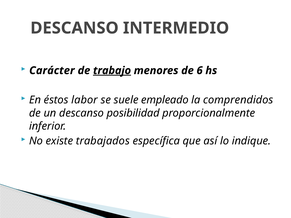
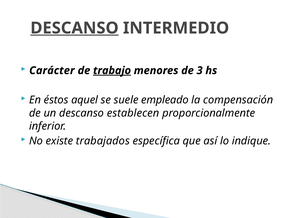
DESCANSO at (74, 28) underline: none -> present
6: 6 -> 3
labor: labor -> aquel
comprendidos: comprendidos -> compensación
posibilidad: posibilidad -> establecen
